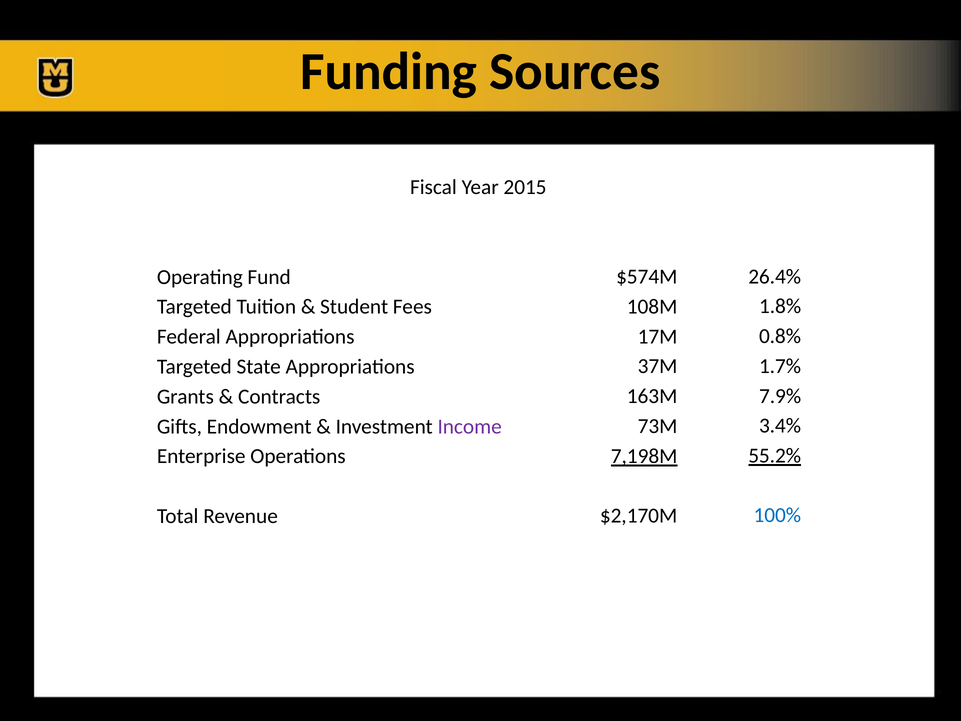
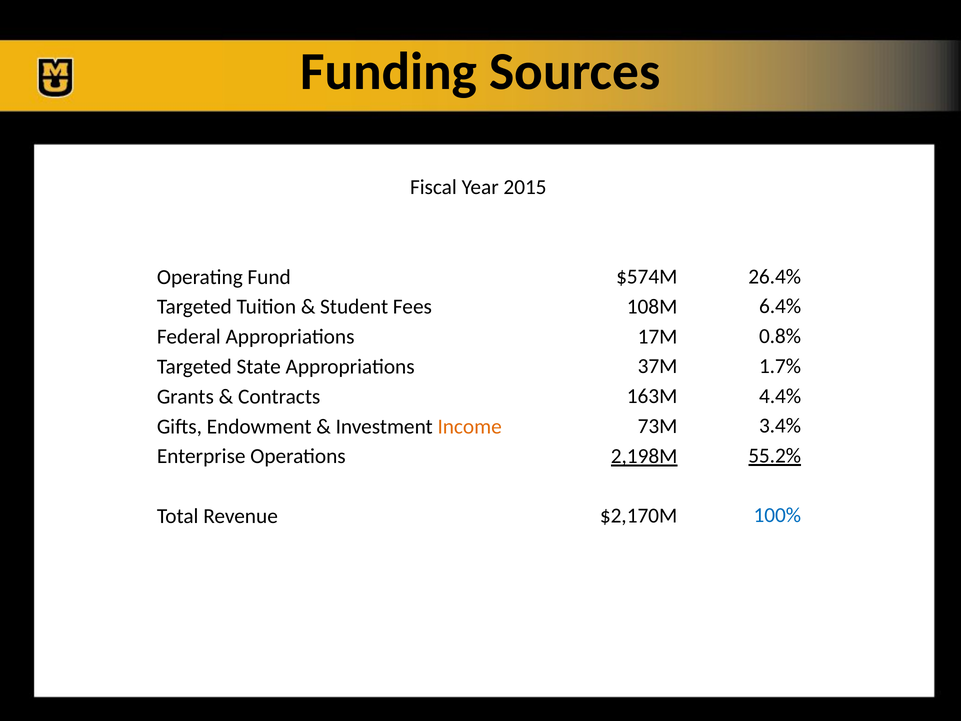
1.8%: 1.8% -> 6.4%
7.9%: 7.9% -> 4.4%
Income colour: purple -> orange
7,198M: 7,198M -> 2,198M
